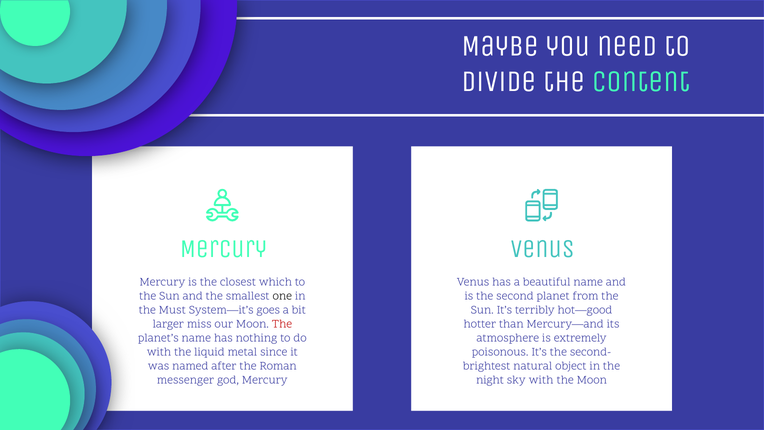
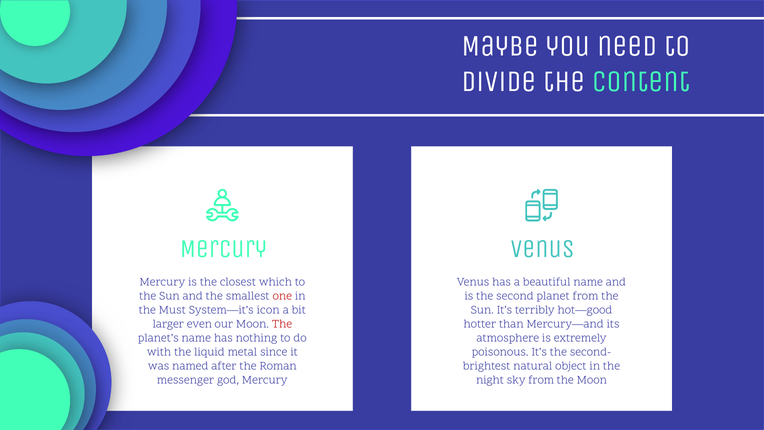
one colour: black -> red
goes: goes -> icon
miss: miss -> even
sky with: with -> from
